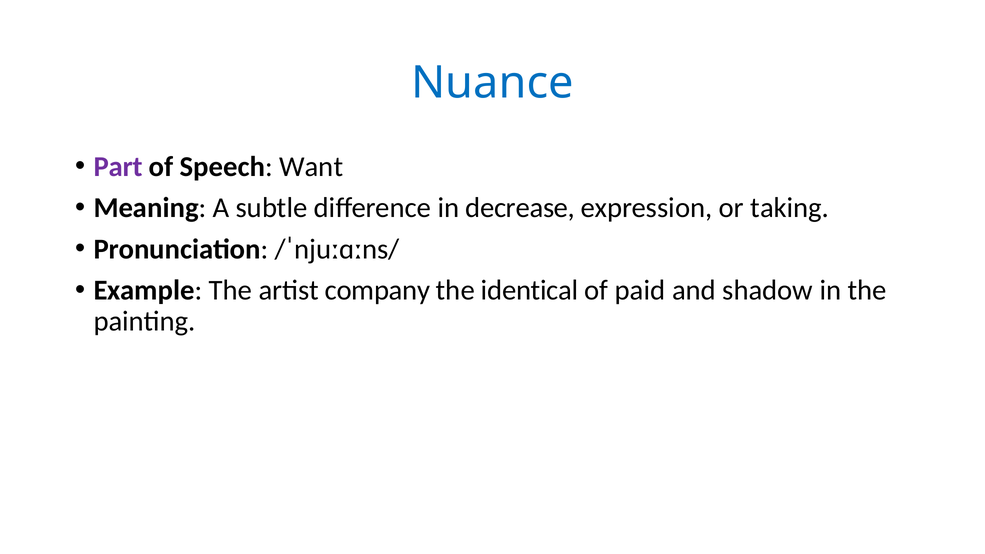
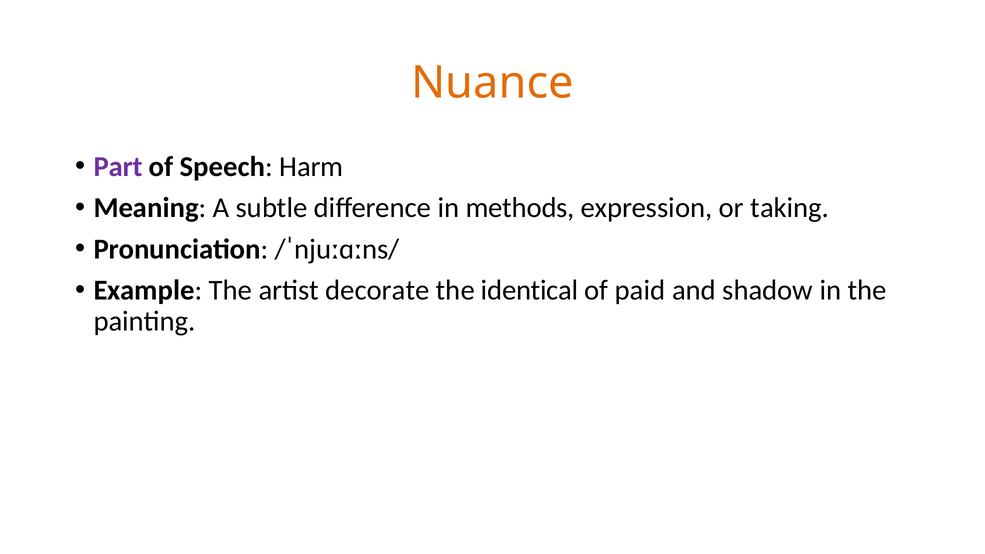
Nuance colour: blue -> orange
Want: Want -> Harm
decrease: decrease -> methods
company: company -> decorate
